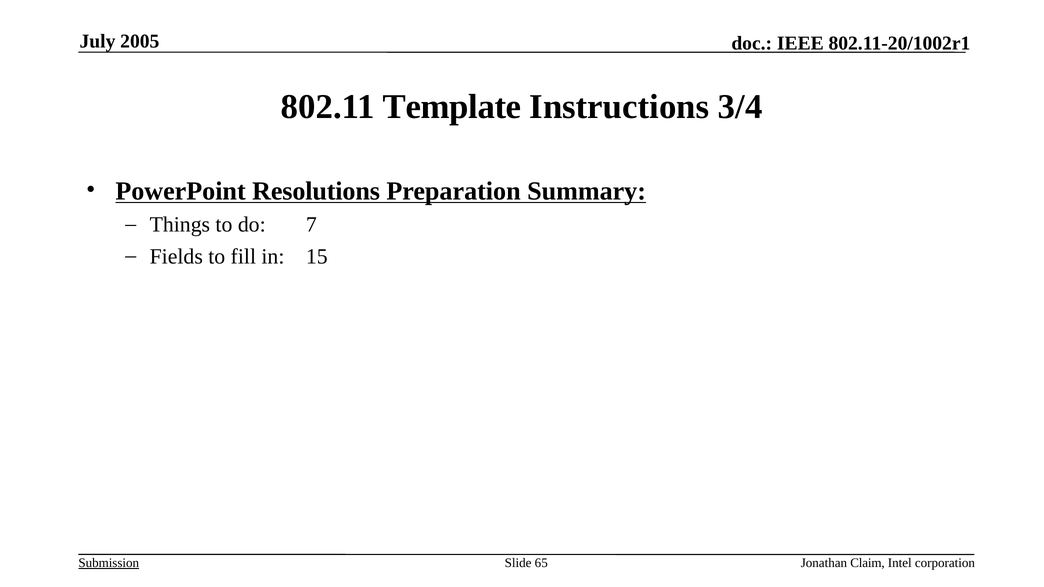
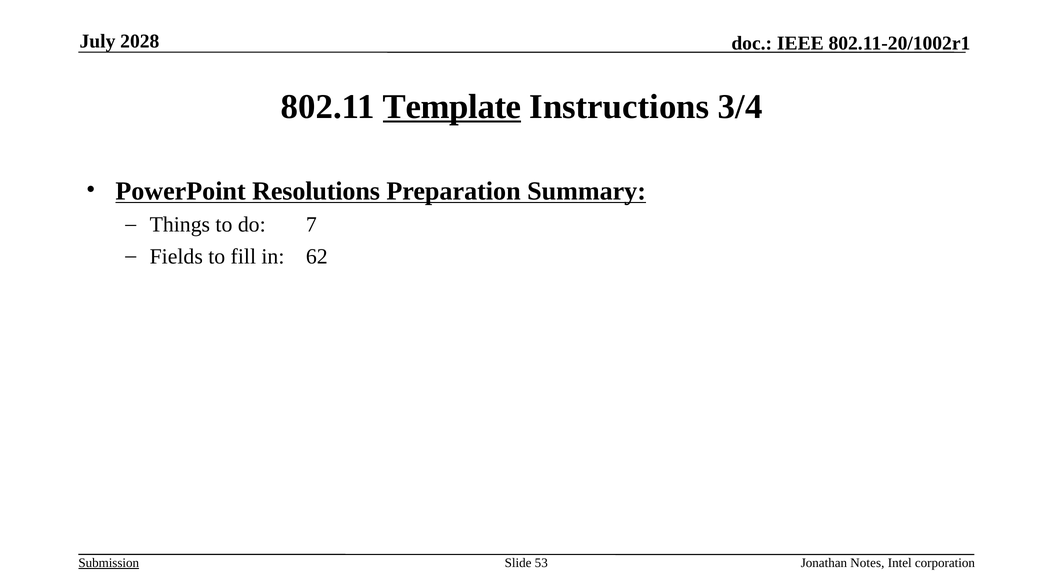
2005: 2005 -> 2028
Template underline: none -> present
15: 15 -> 62
65: 65 -> 53
Claim: Claim -> Notes
